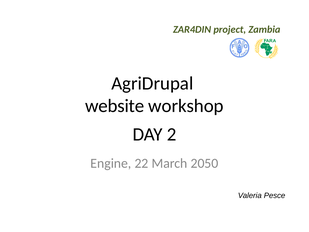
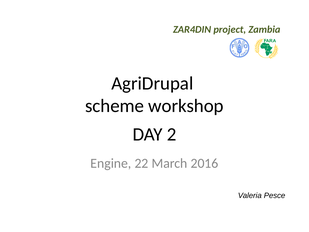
website: website -> scheme
2050: 2050 -> 2016
